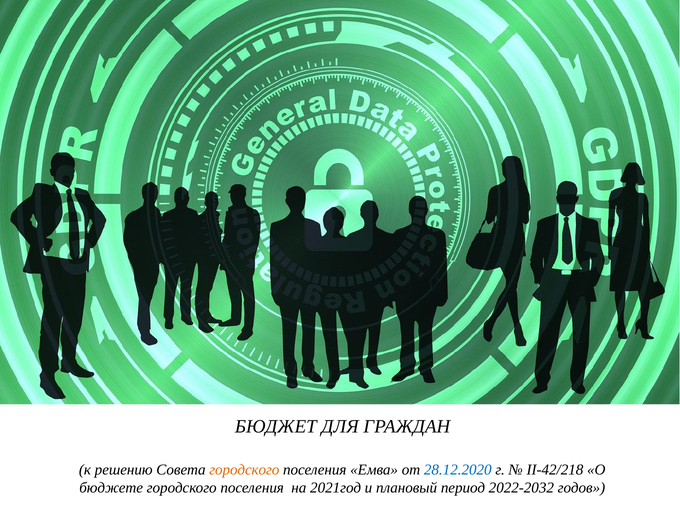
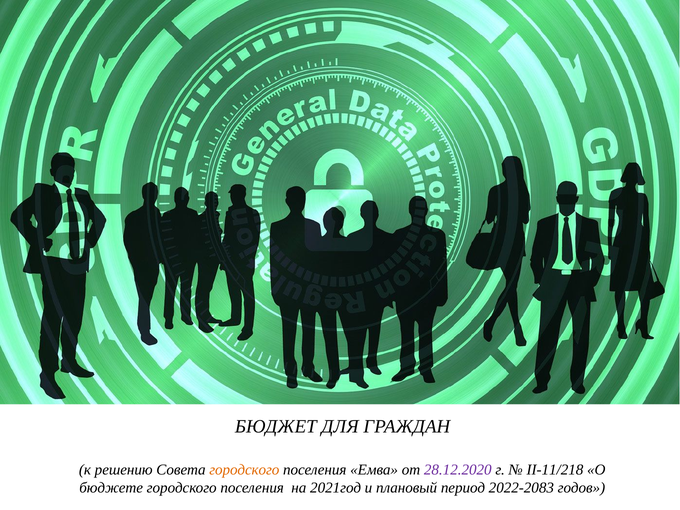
28.12.2020 colour: blue -> purple
II-42/218: II-42/218 -> II-11/218
2022-2032: 2022-2032 -> 2022-2083
